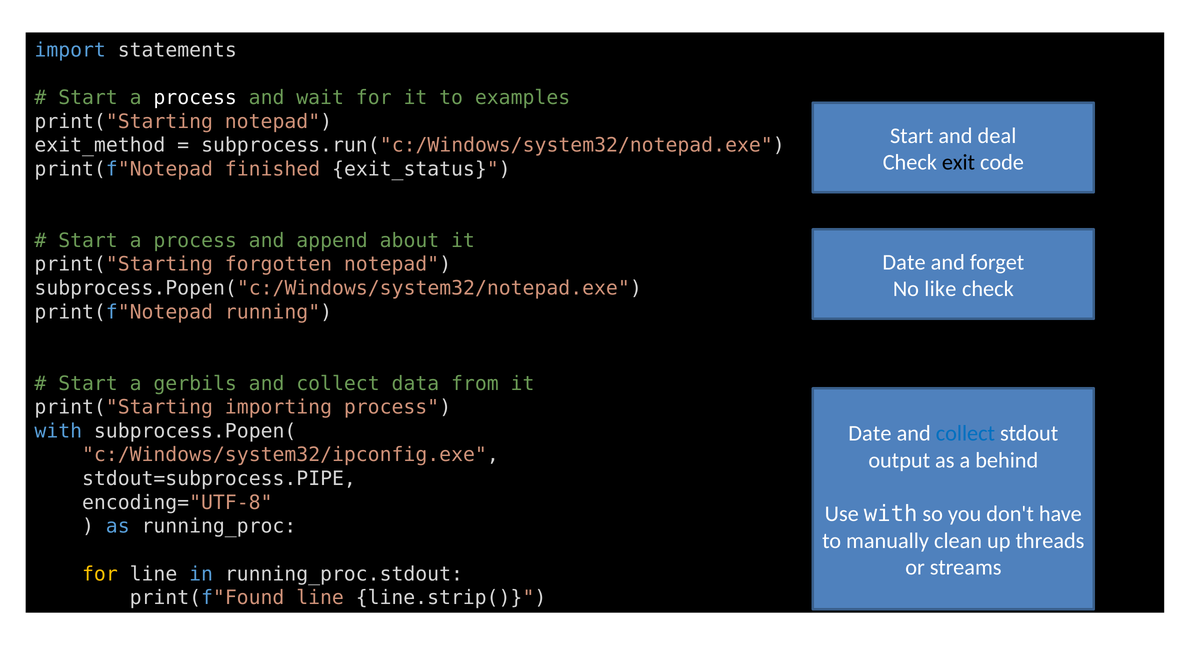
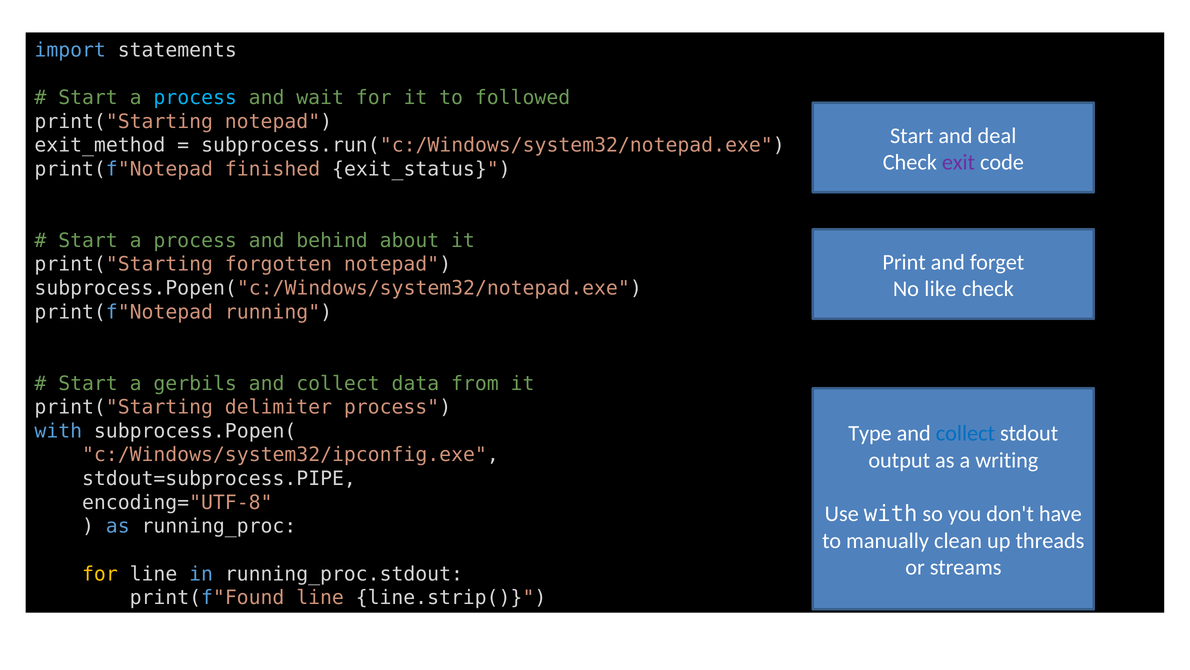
process at (195, 98) colour: white -> light blue
examples: examples -> followed
exit colour: black -> purple
append: append -> behind
Date at (904, 262): Date -> Print
importing: importing -> delimiter
Date at (870, 433): Date -> Type
behind: behind -> writing
